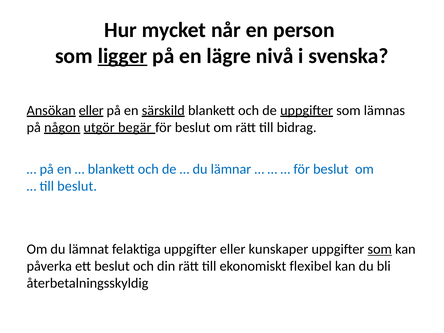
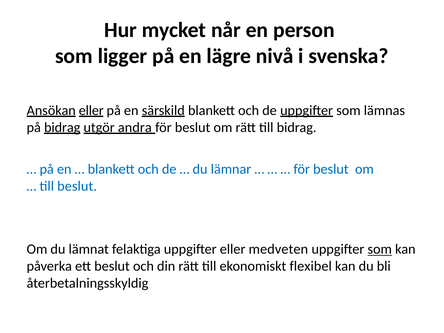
ligger underline: present -> none
på någon: någon -> bidrag
begär: begär -> andra
kunskaper: kunskaper -> medveten
